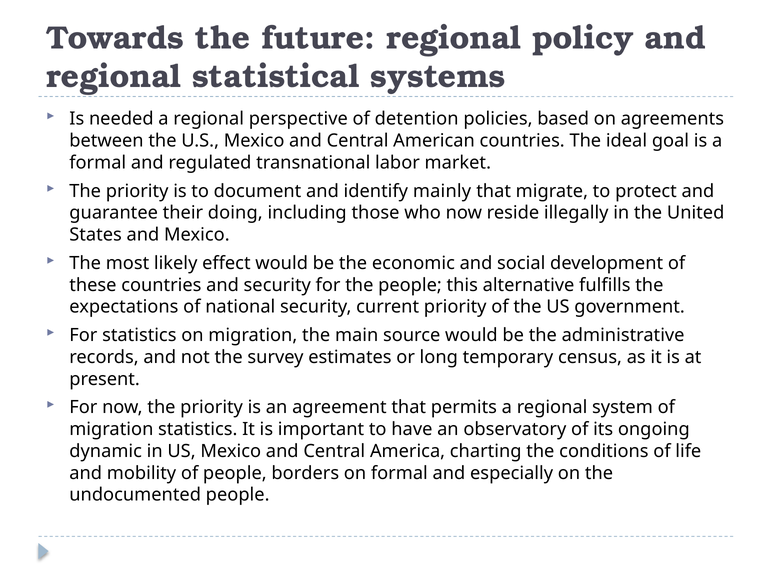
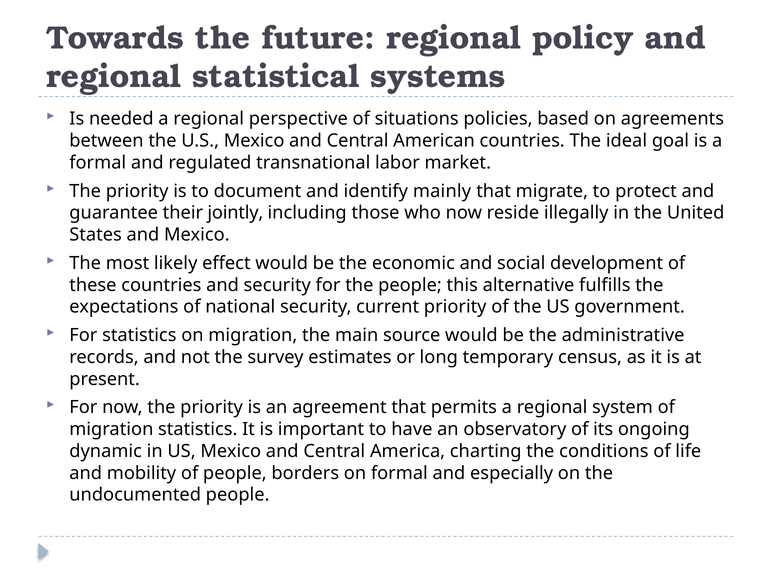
detention: detention -> situations
doing: doing -> jointly
